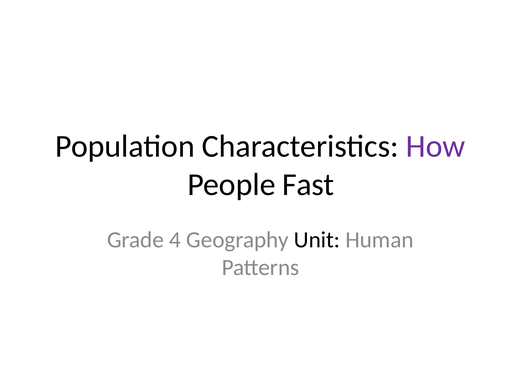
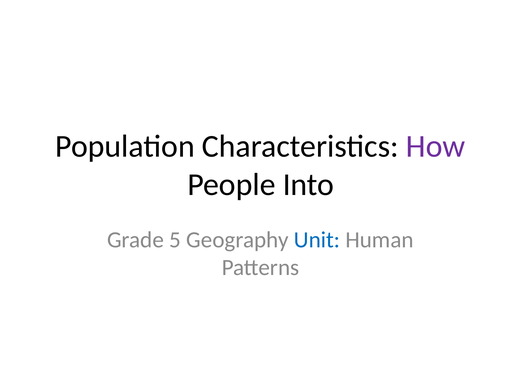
Fast: Fast -> Into
4: 4 -> 5
Unit colour: black -> blue
